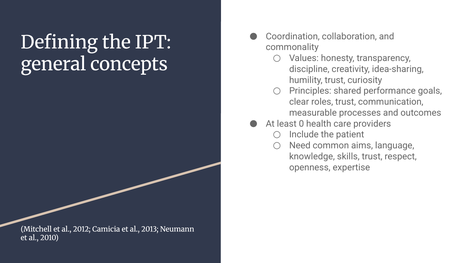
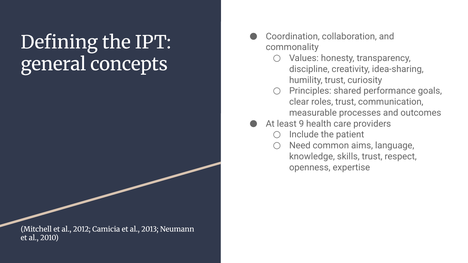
0: 0 -> 9
